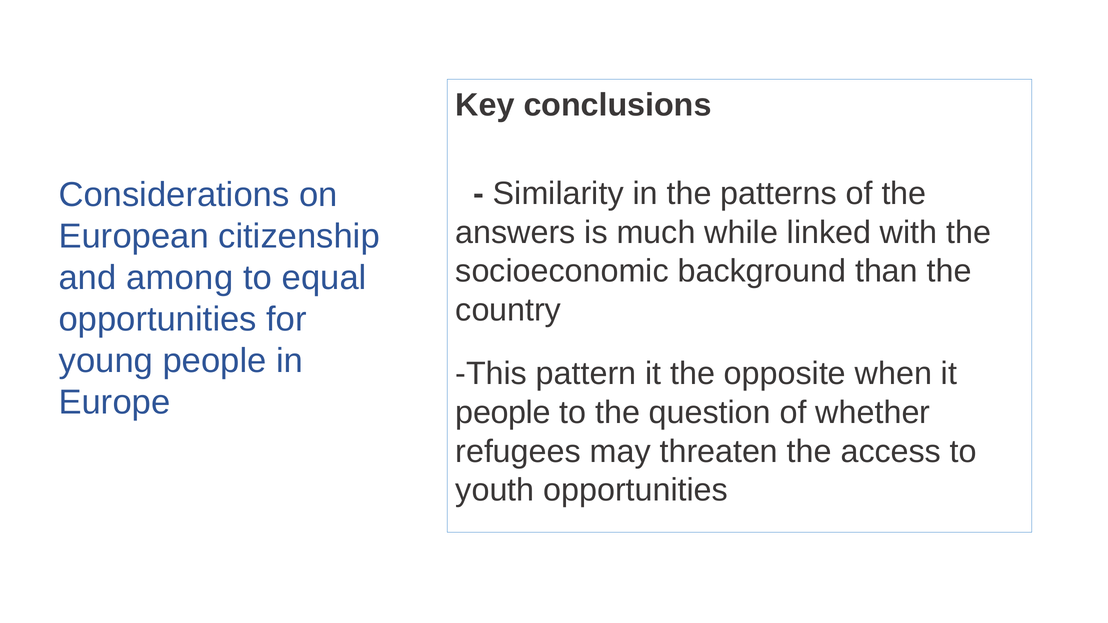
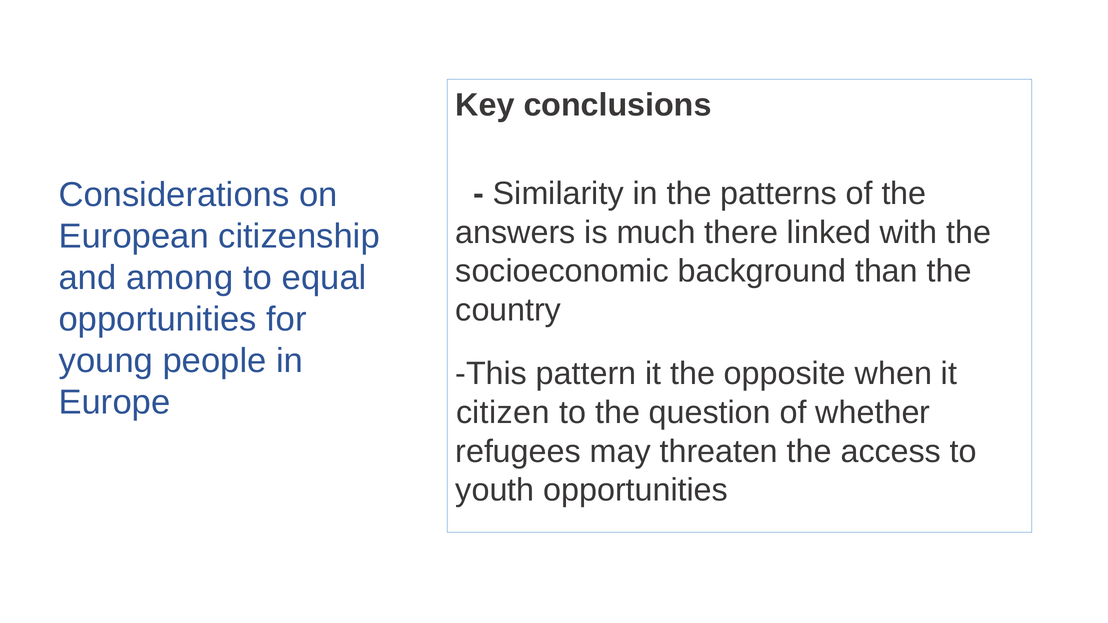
while: while -> there
people at (503, 413): people -> citizen
